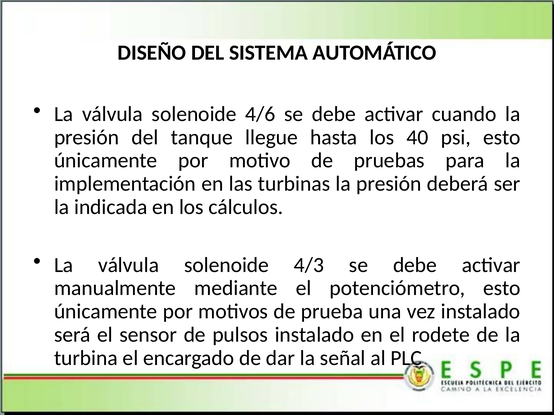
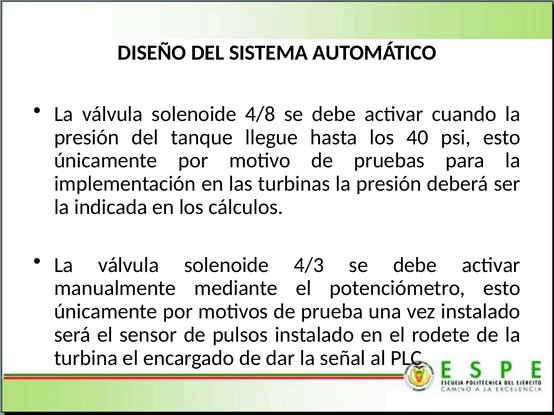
4/6: 4/6 -> 4/8
